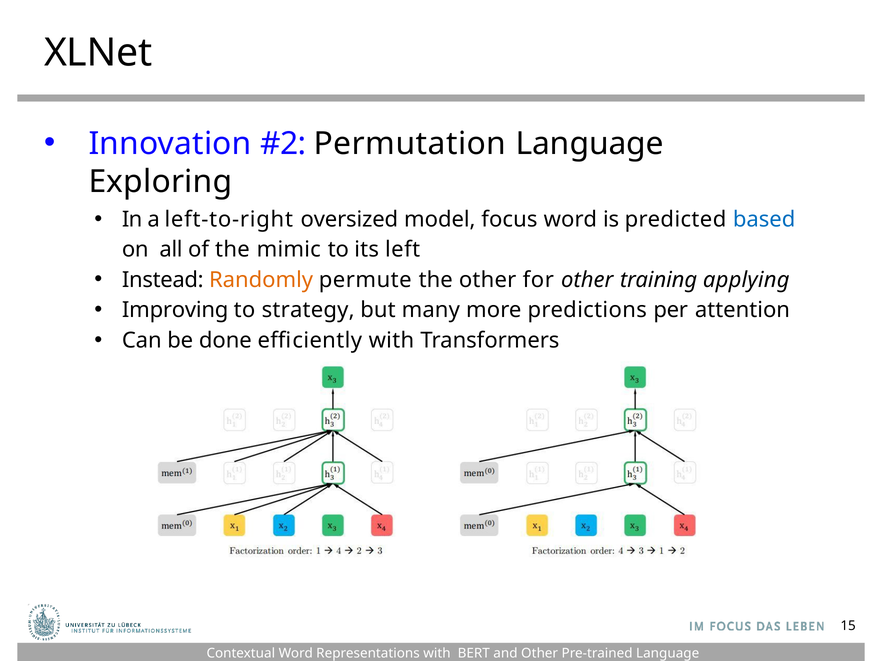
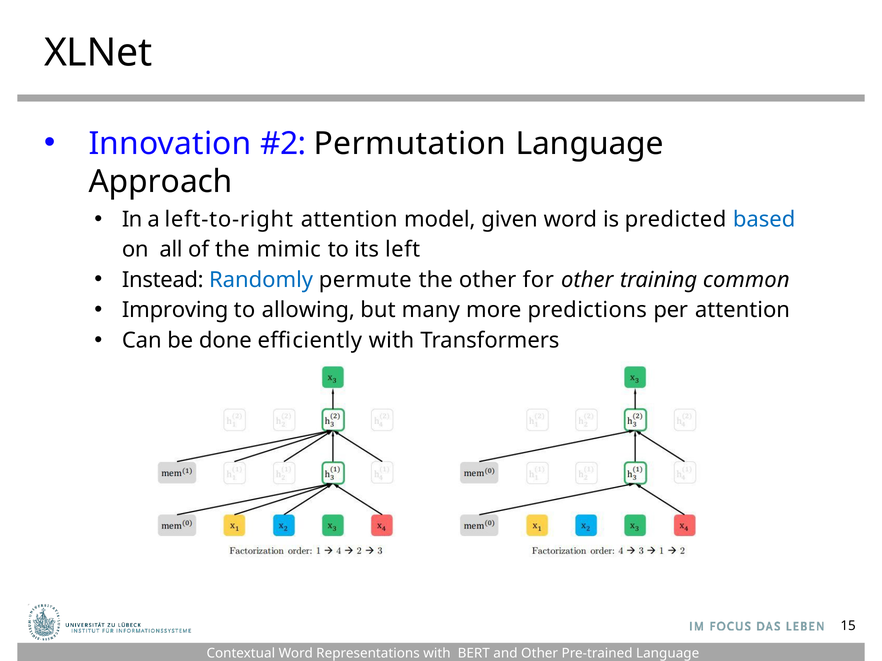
Exploring: Exploring -> Approach
left-to-right oversized: oversized -> attention
focus: focus -> given
Randomly colour: orange -> blue
applying: applying -> common
strategy: strategy -> allowing
